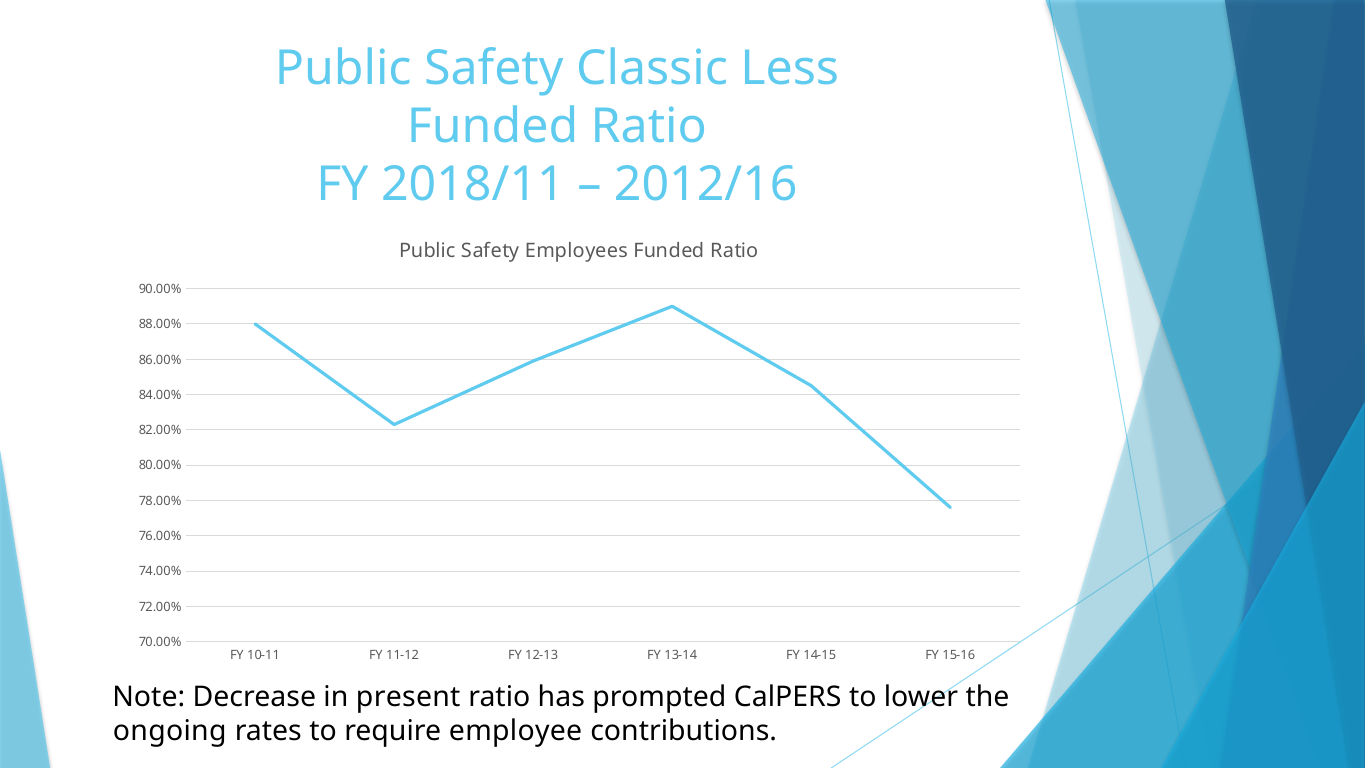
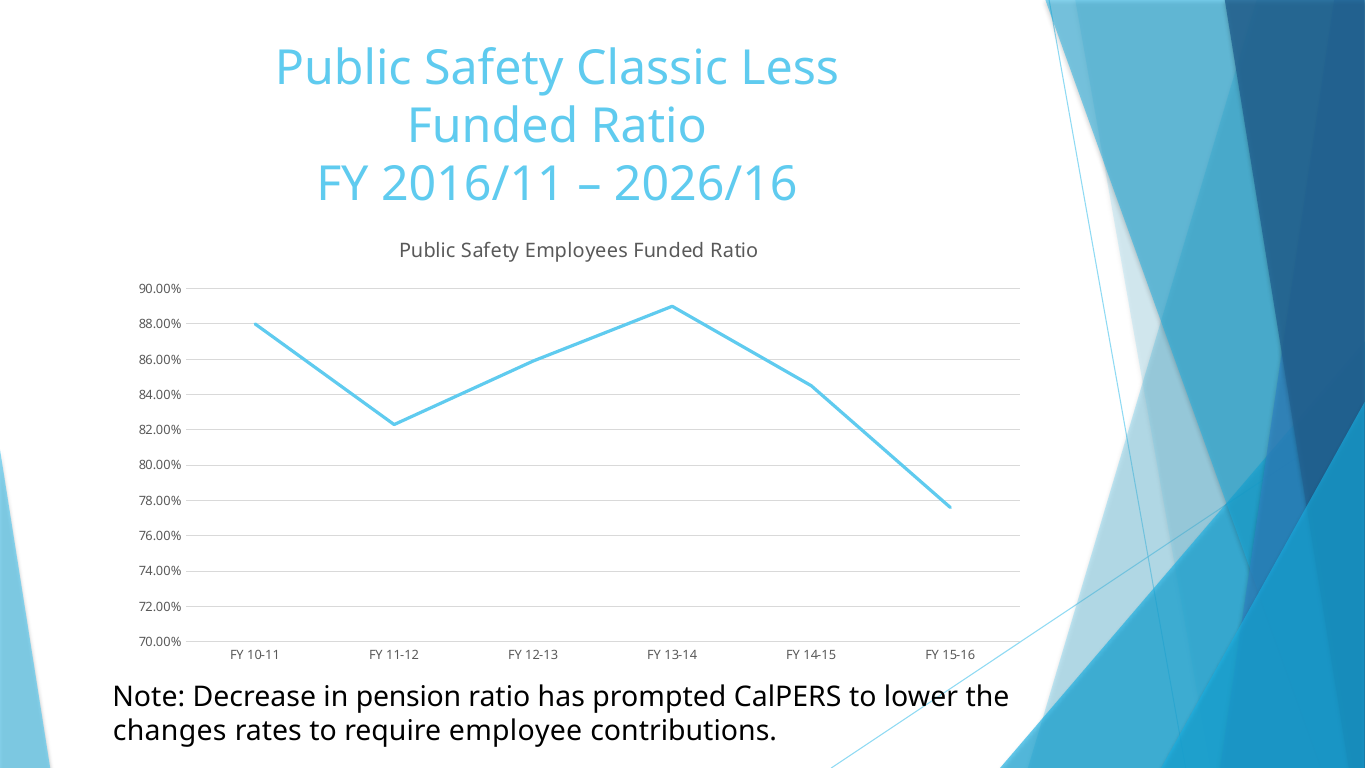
2018/11: 2018/11 -> 2016/11
2012/16: 2012/16 -> 2026/16
present: present -> pension
ongoing: ongoing -> changes
